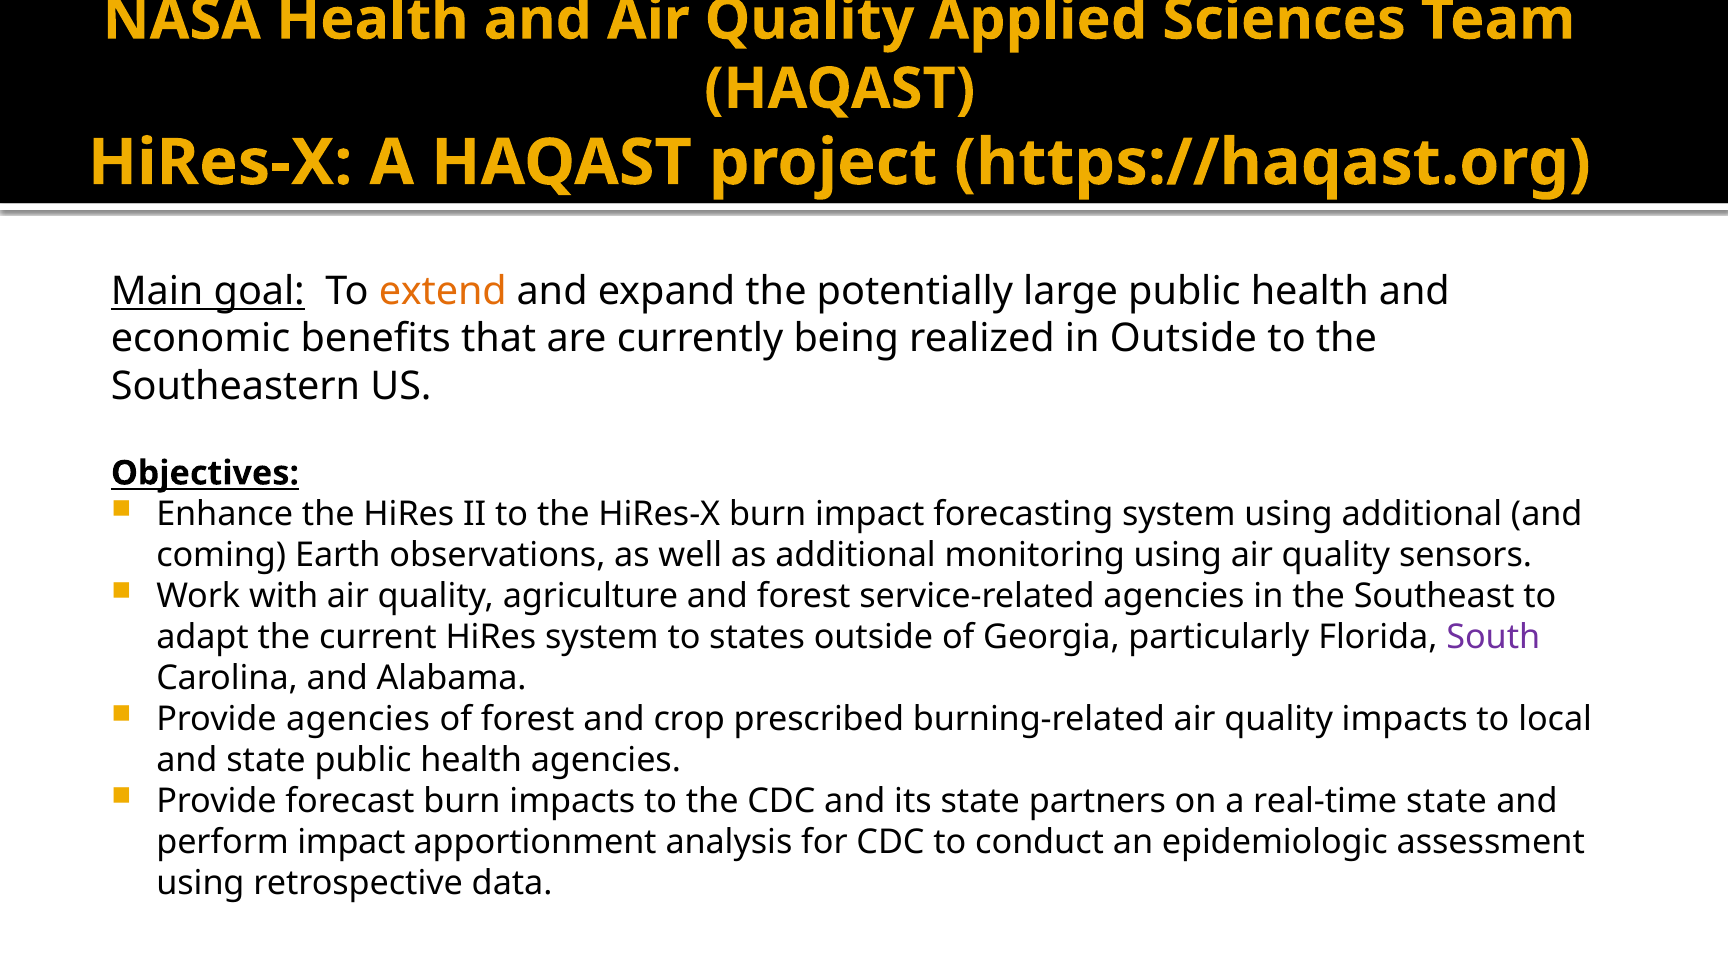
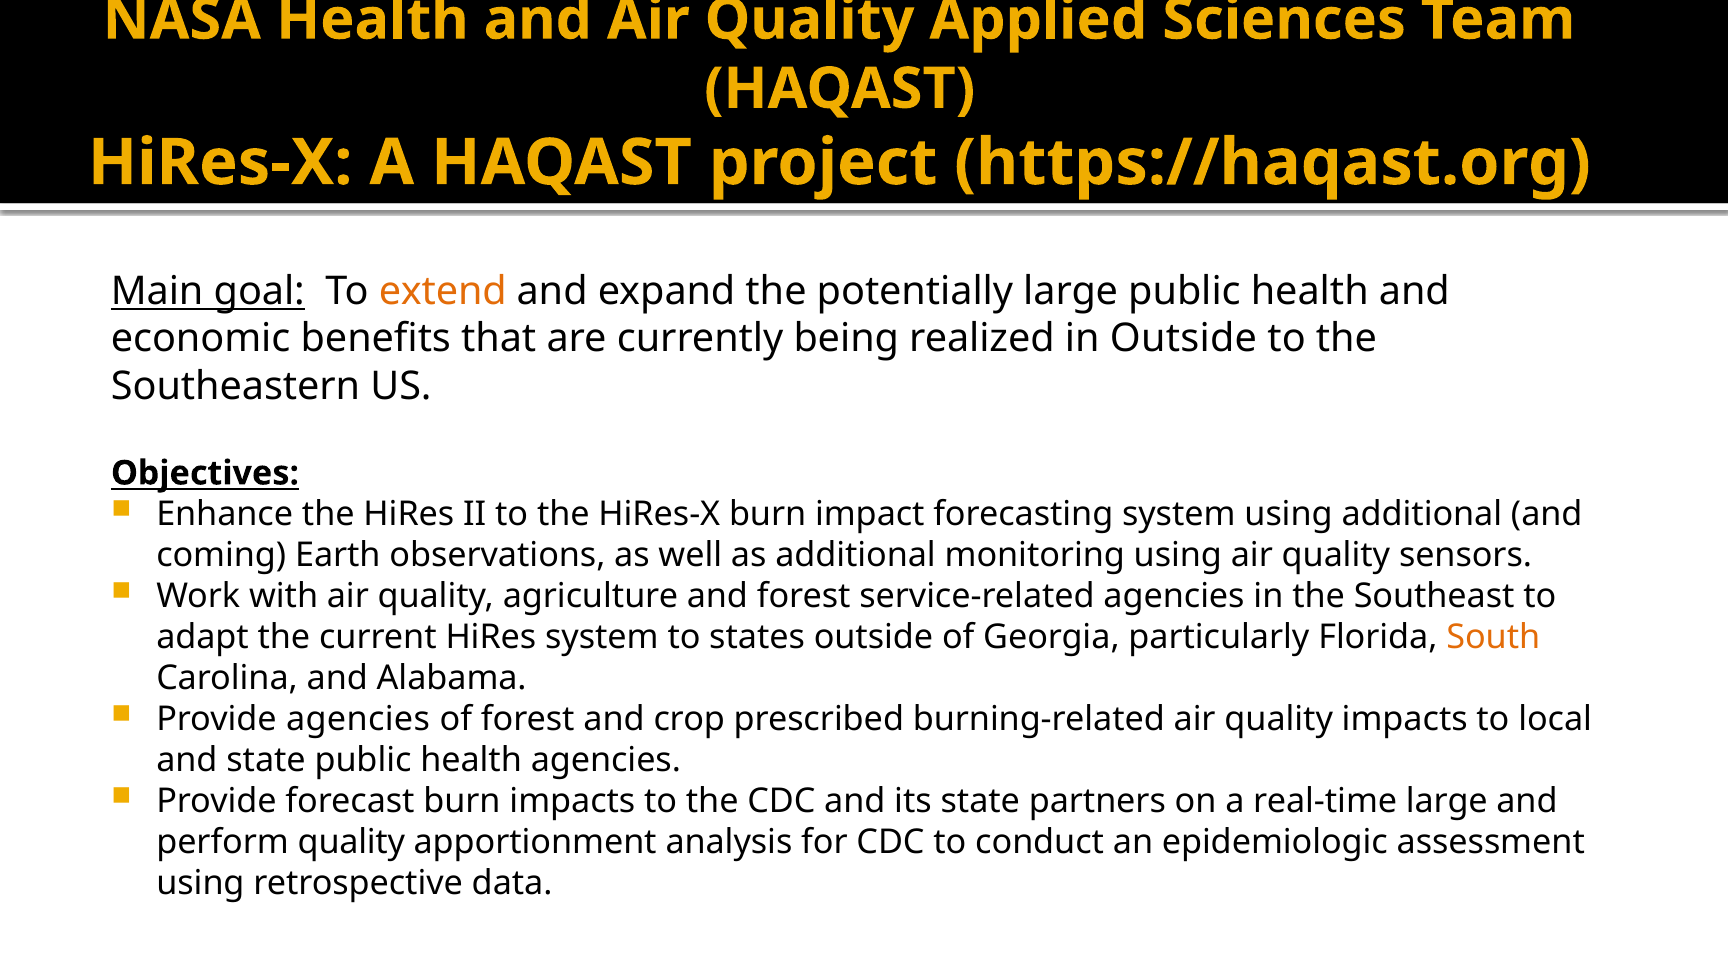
South colour: purple -> orange
real-time state: state -> large
perform impact: impact -> quality
